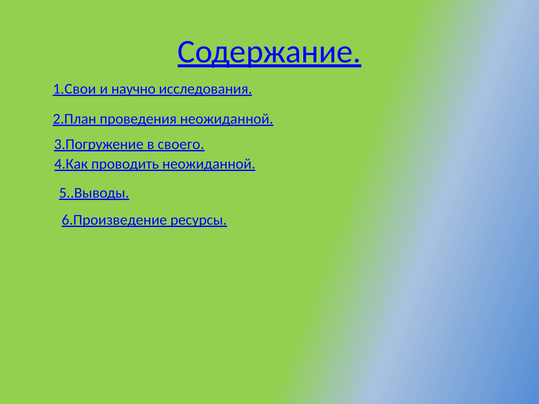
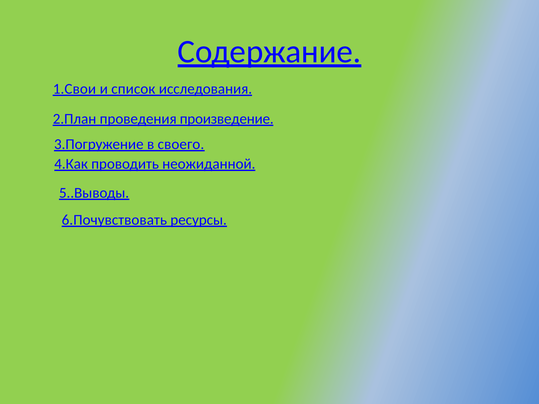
научно: научно -> список
проведения неожиданной: неожиданной -> произведение
6.Произведение: 6.Произведение -> 6.Почувствовать
